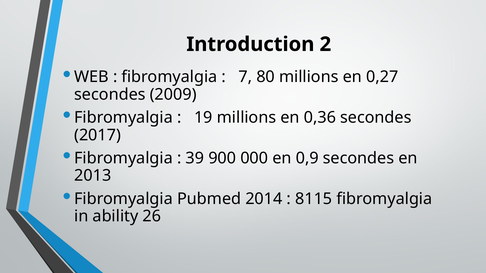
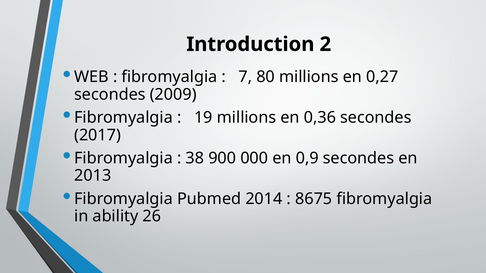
39: 39 -> 38
8115: 8115 -> 8675
